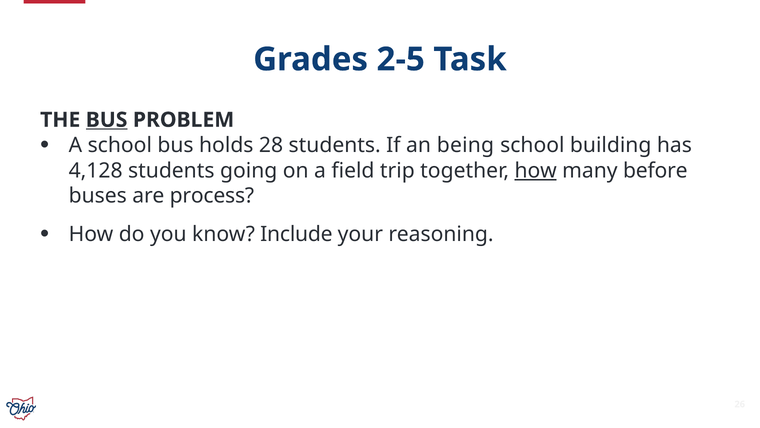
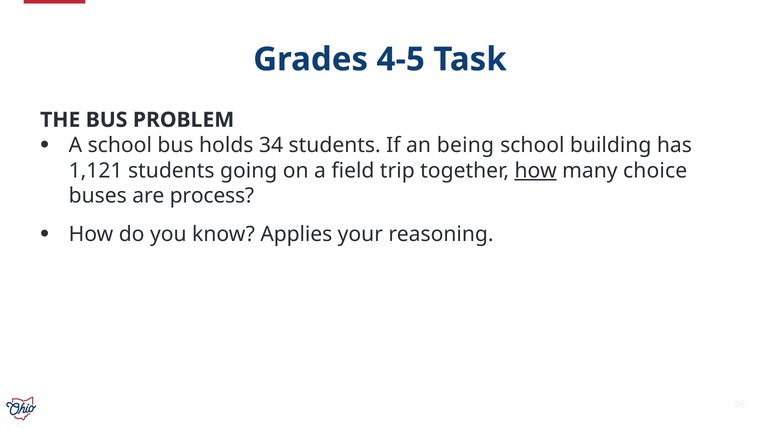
2-5: 2-5 -> 4-5
BUS at (107, 120) underline: present -> none
28: 28 -> 34
4,128: 4,128 -> 1,121
before: before -> choice
Include: Include -> Applies
